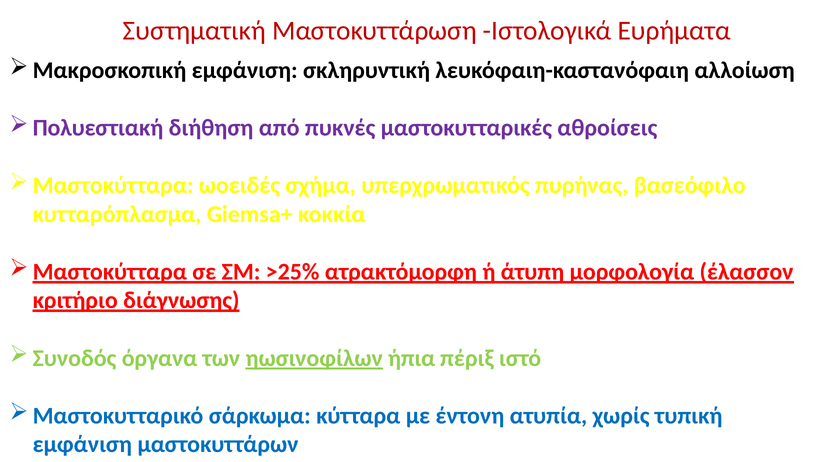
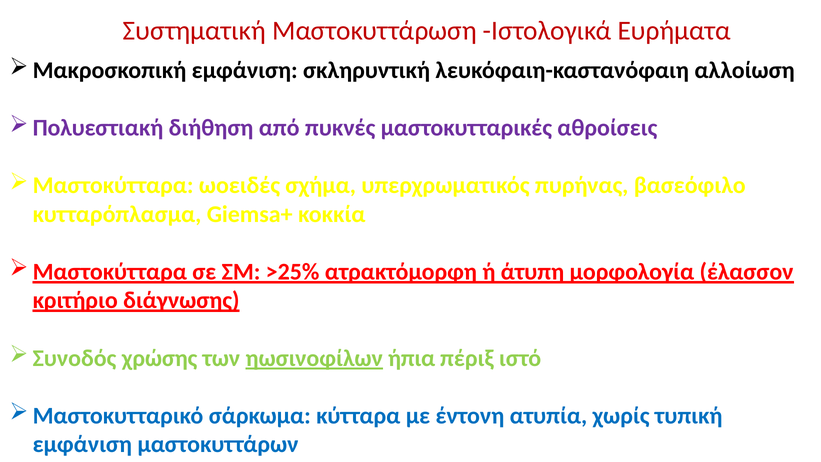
όργανα: όργανα -> χρώσης
